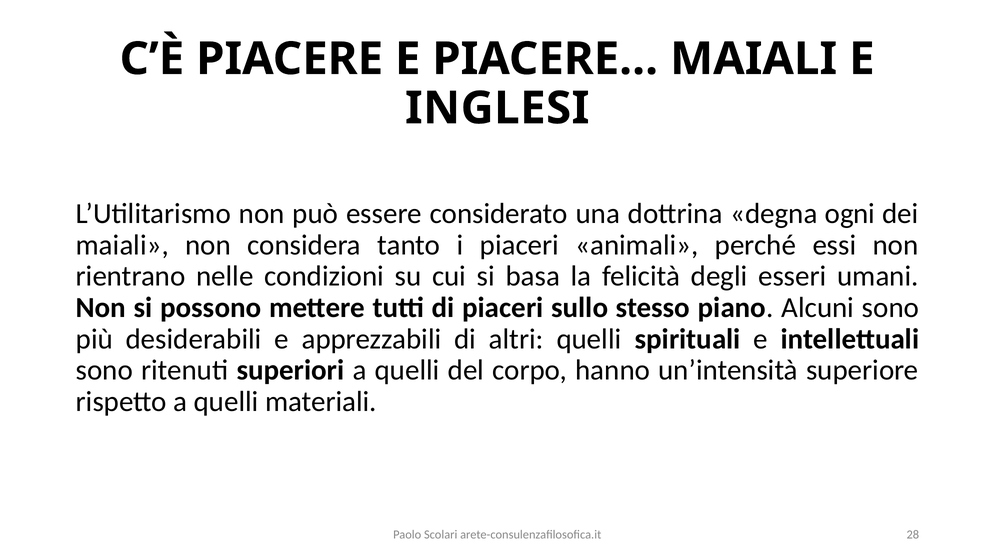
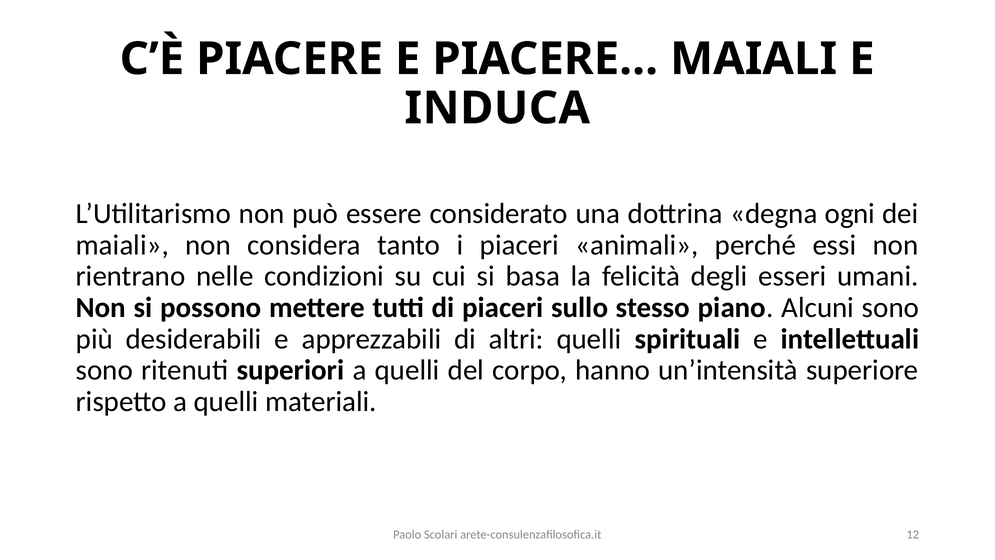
INGLESI: INGLESI -> INDUCA
28: 28 -> 12
